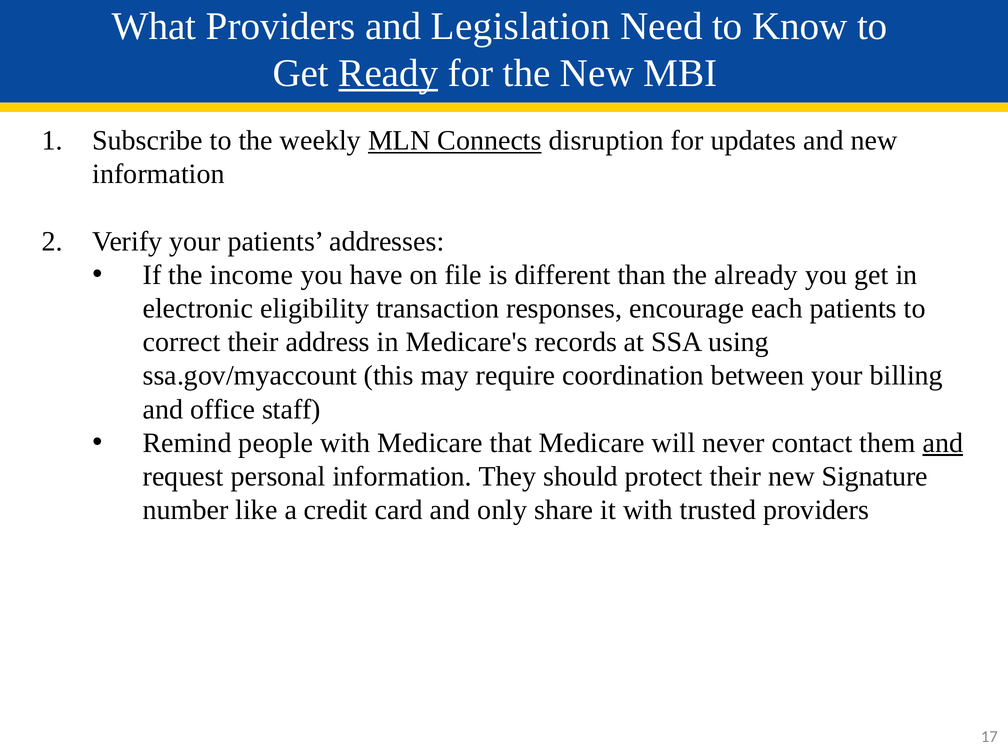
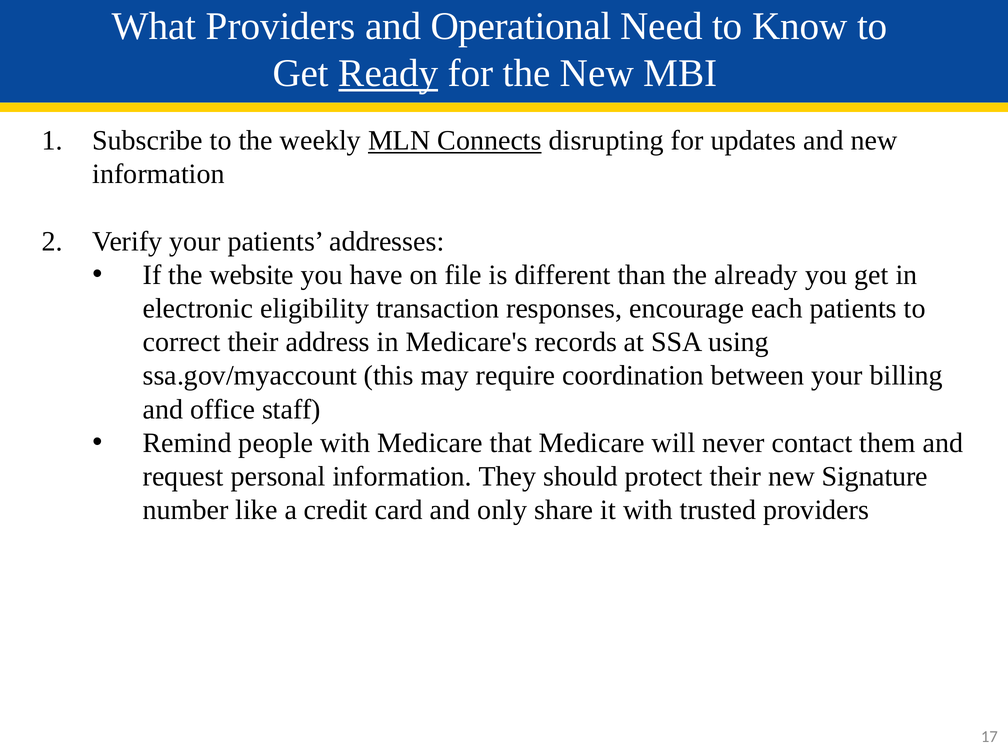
Legislation: Legislation -> Operational
disruption: disruption -> disrupting
income: income -> website
and at (943, 443) underline: present -> none
